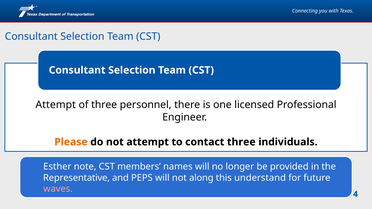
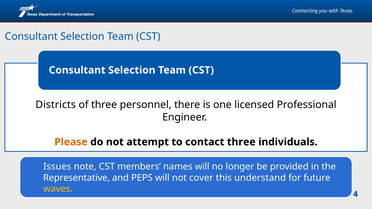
Attempt at (56, 105): Attempt -> Districts
Esther: Esther -> Issues
along: along -> cover
waves colour: pink -> yellow
